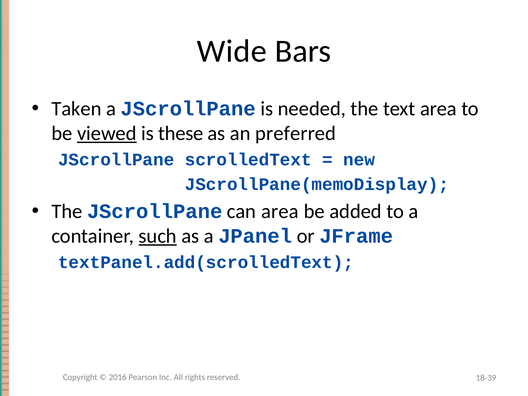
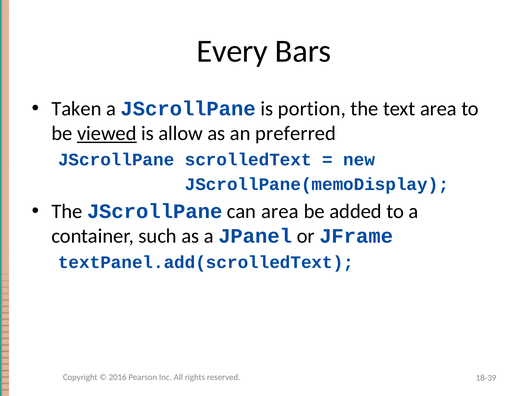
Wide: Wide -> Every
needed: needed -> portion
these: these -> allow
such underline: present -> none
